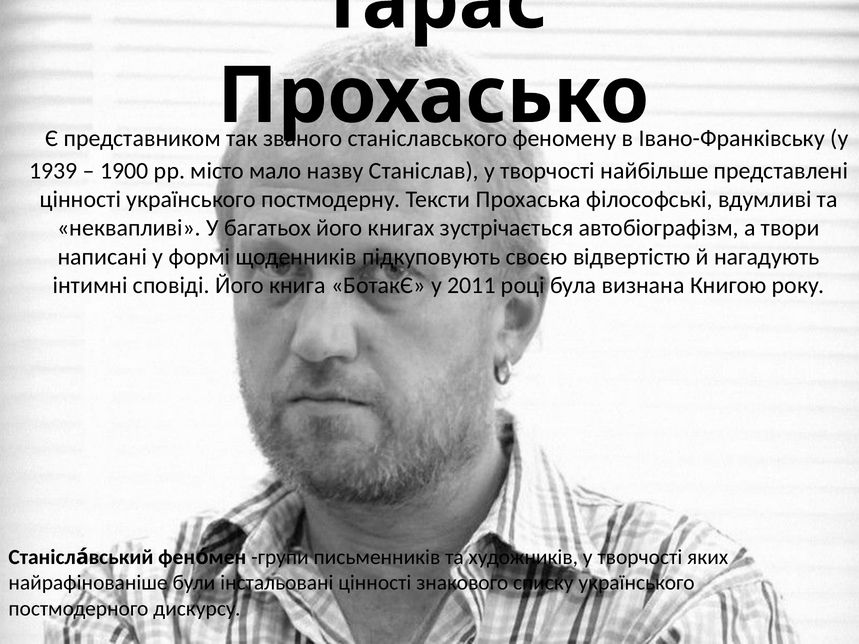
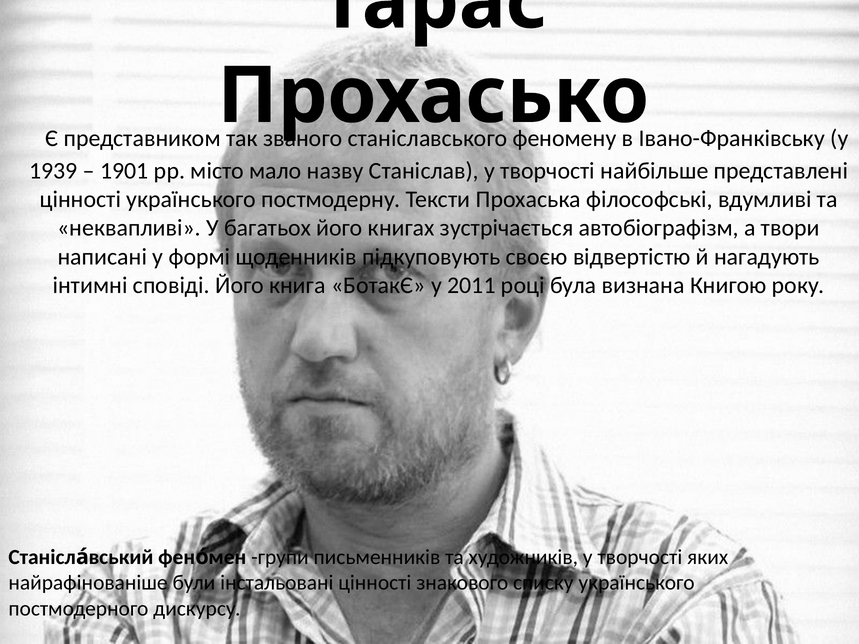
1900: 1900 -> 1901
